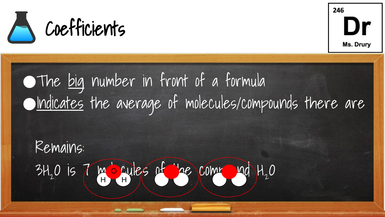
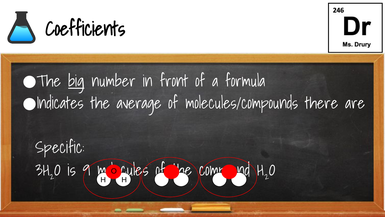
Indicates underline: present -> none
Remains: Remains -> Specific
7: 7 -> 9
